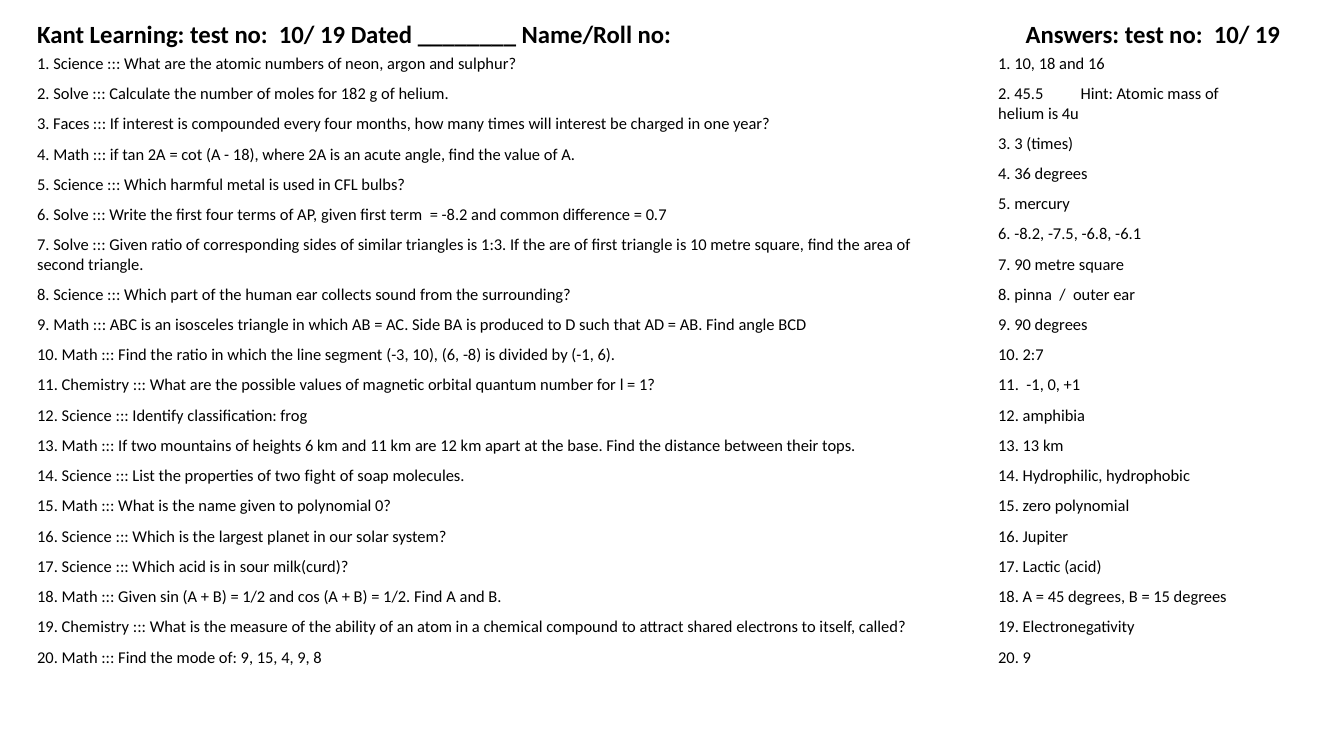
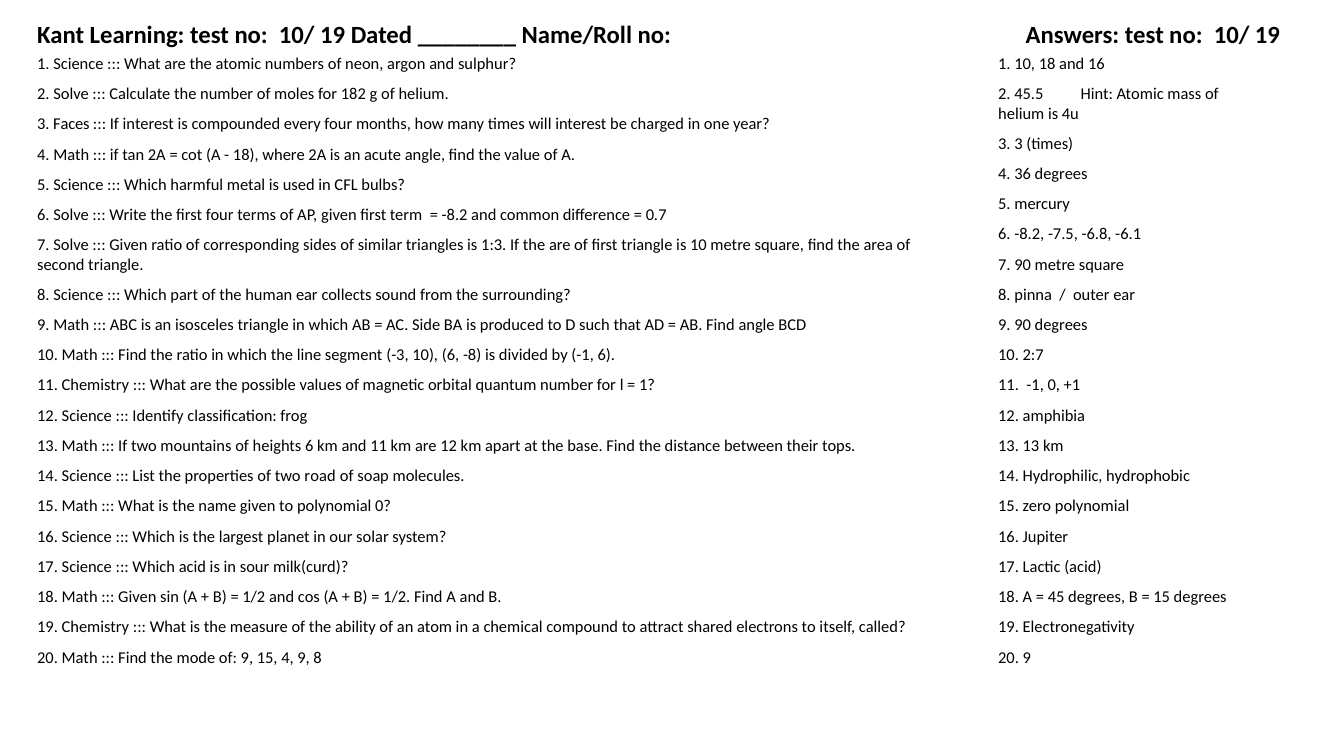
fight: fight -> road
